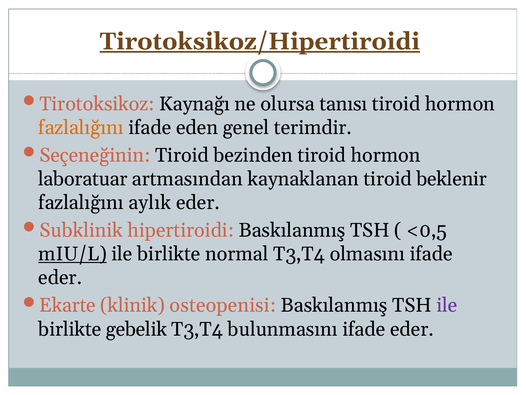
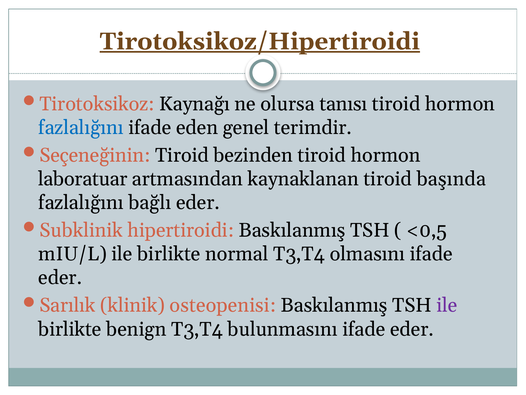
fazlalığını at (81, 127) colour: orange -> blue
beklenir: beklenir -> başında
aylık: aylık -> bağlı
mIU/L underline: present -> none
Ekarte: Ekarte -> Sarılık
gebelik: gebelik -> benign
